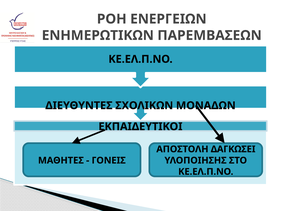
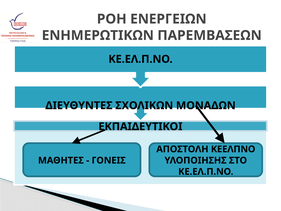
ΔΑΓΚΩΣΕΙ: ΔΑΓΚΩΣΕΙ -> ΚΕΕΛΠΝΟ
